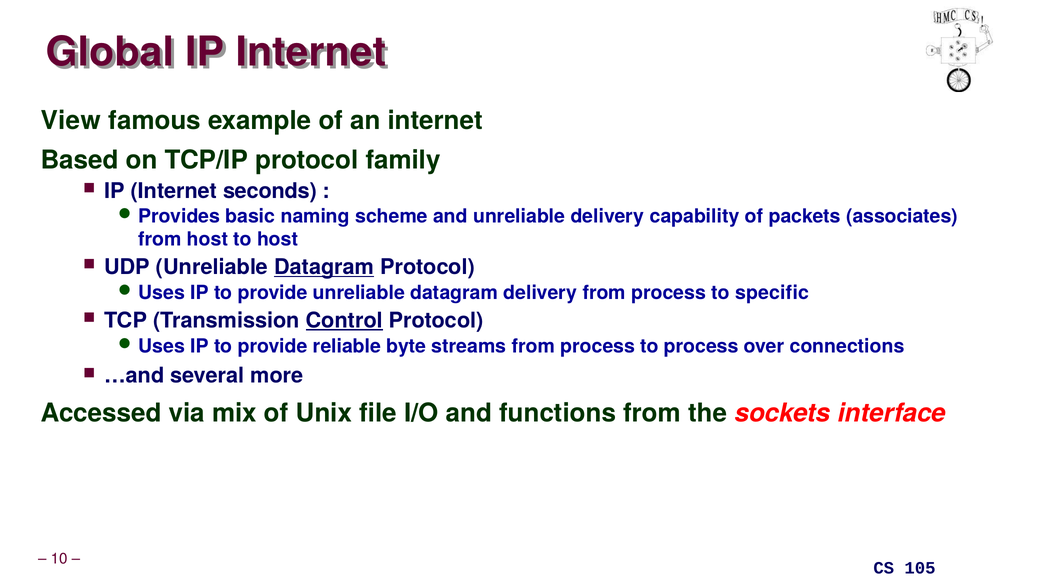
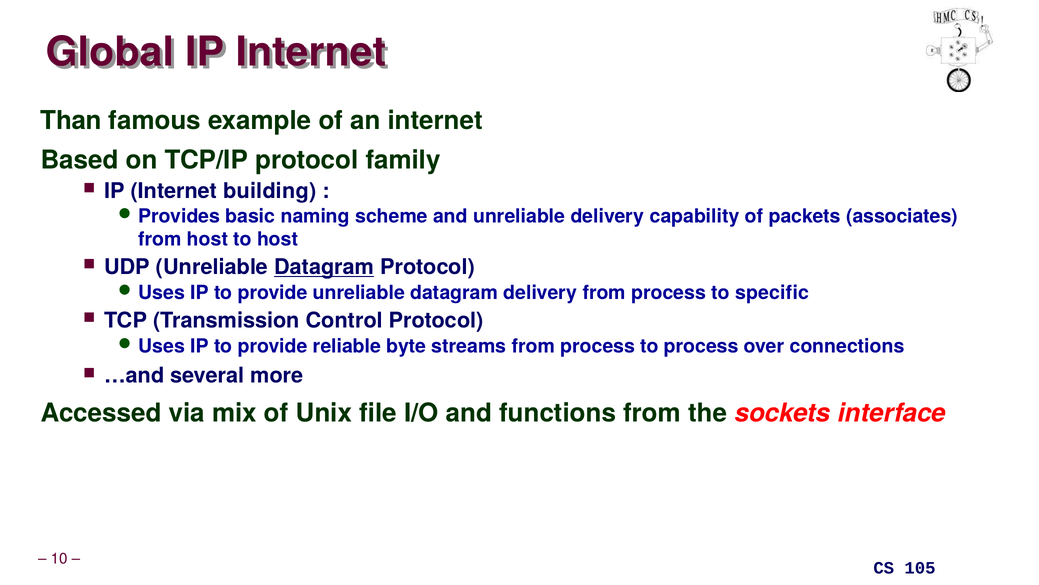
View: View -> Than
seconds: seconds -> building
Control underline: present -> none
